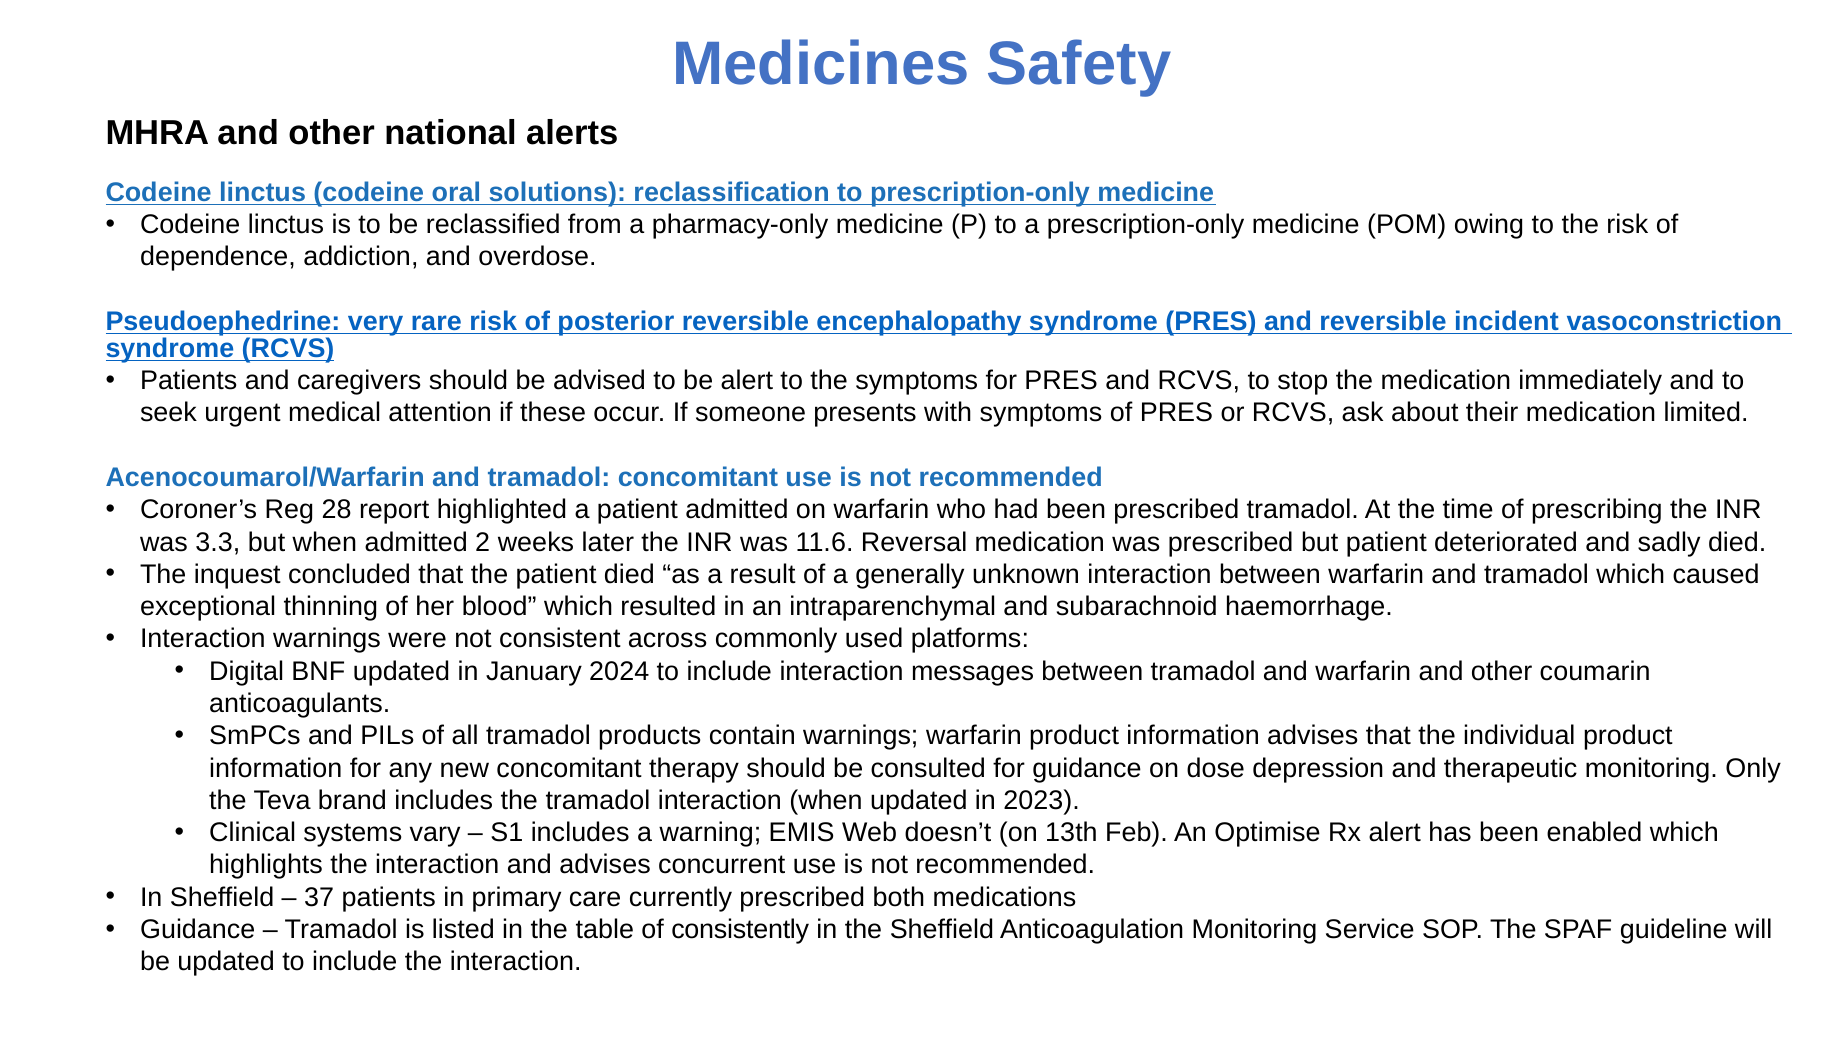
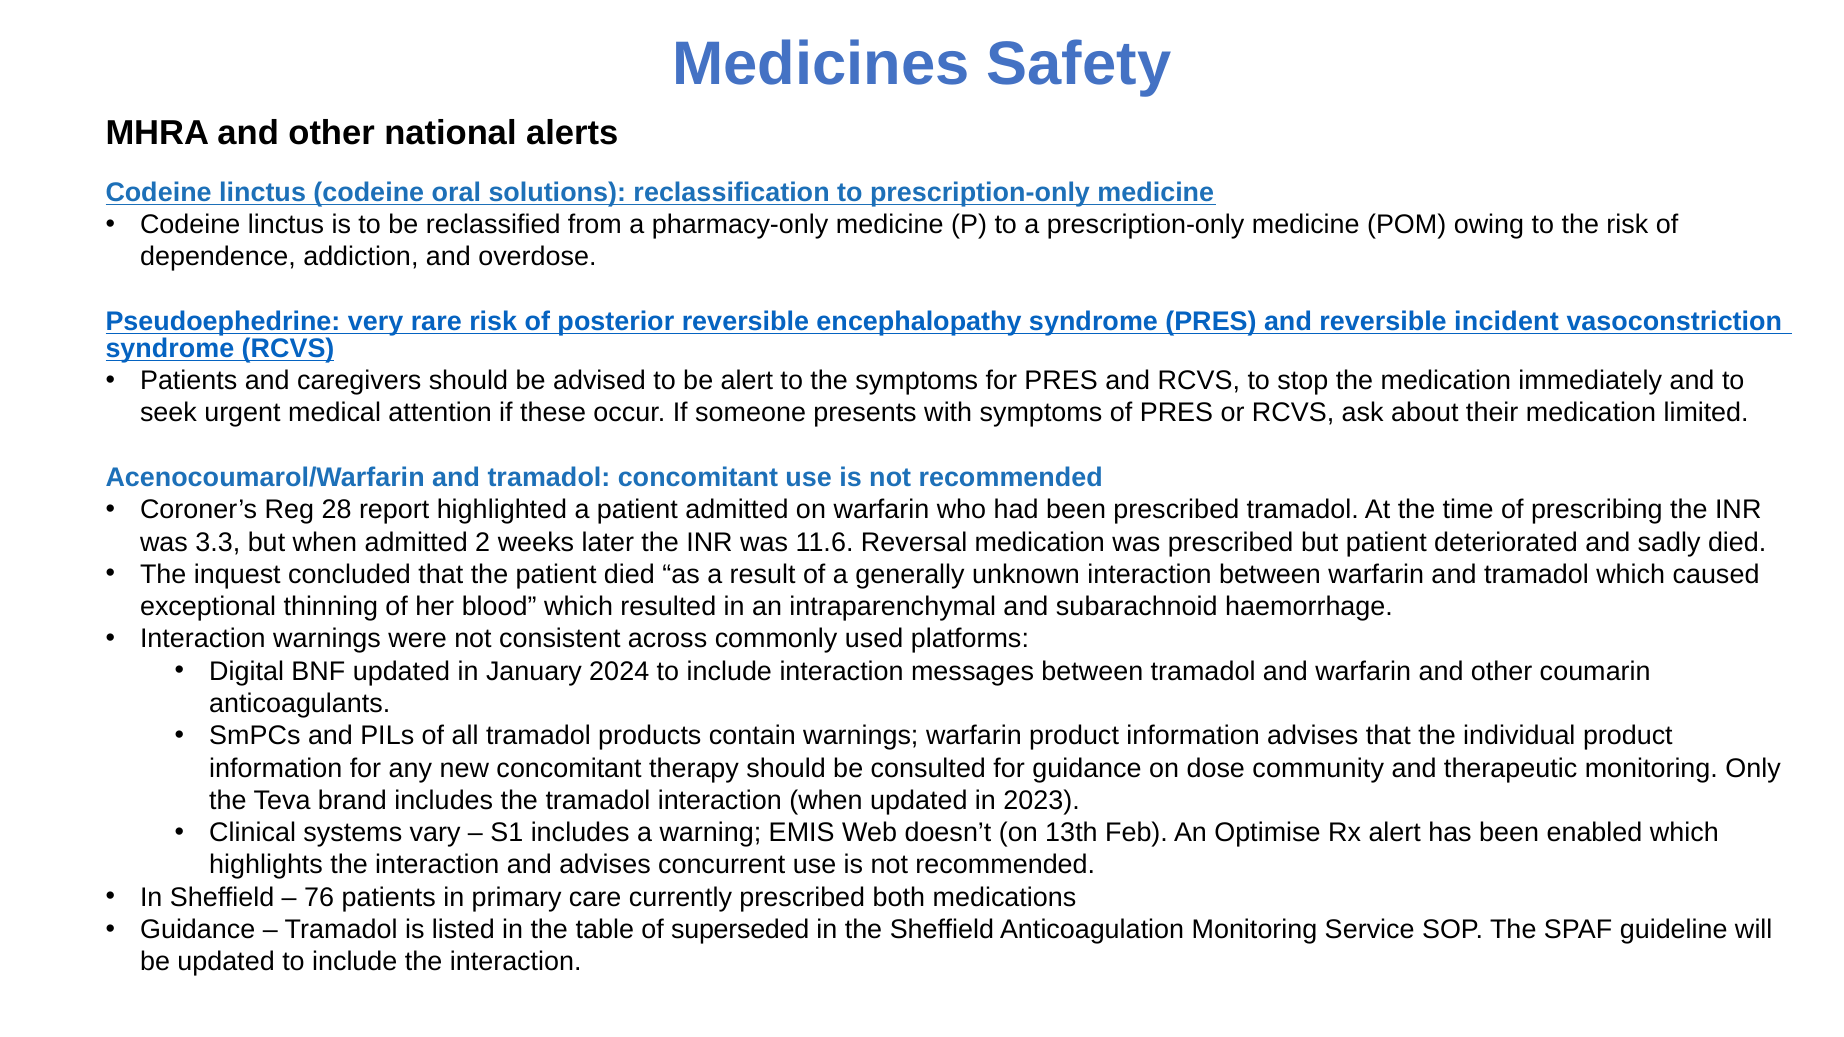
depression: depression -> community
37: 37 -> 76
consistently: consistently -> superseded
